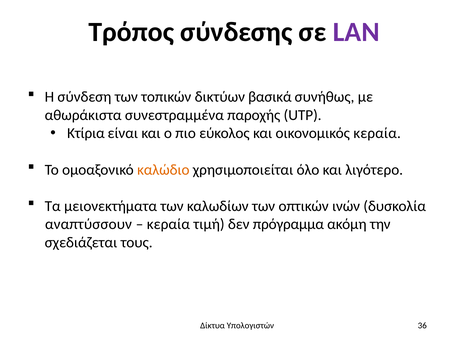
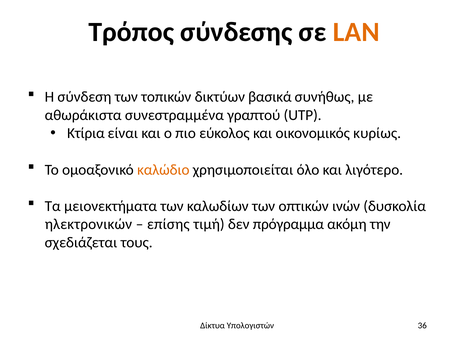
LAN colour: purple -> orange
παροχής: παροχής -> γραπτού
οικονομικός κεραία: κεραία -> κυρίως
αναπτύσσουν: αναπτύσσουν -> ηλεκτρονικών
κεραία at (168, 224): κεραία -> επίσης
